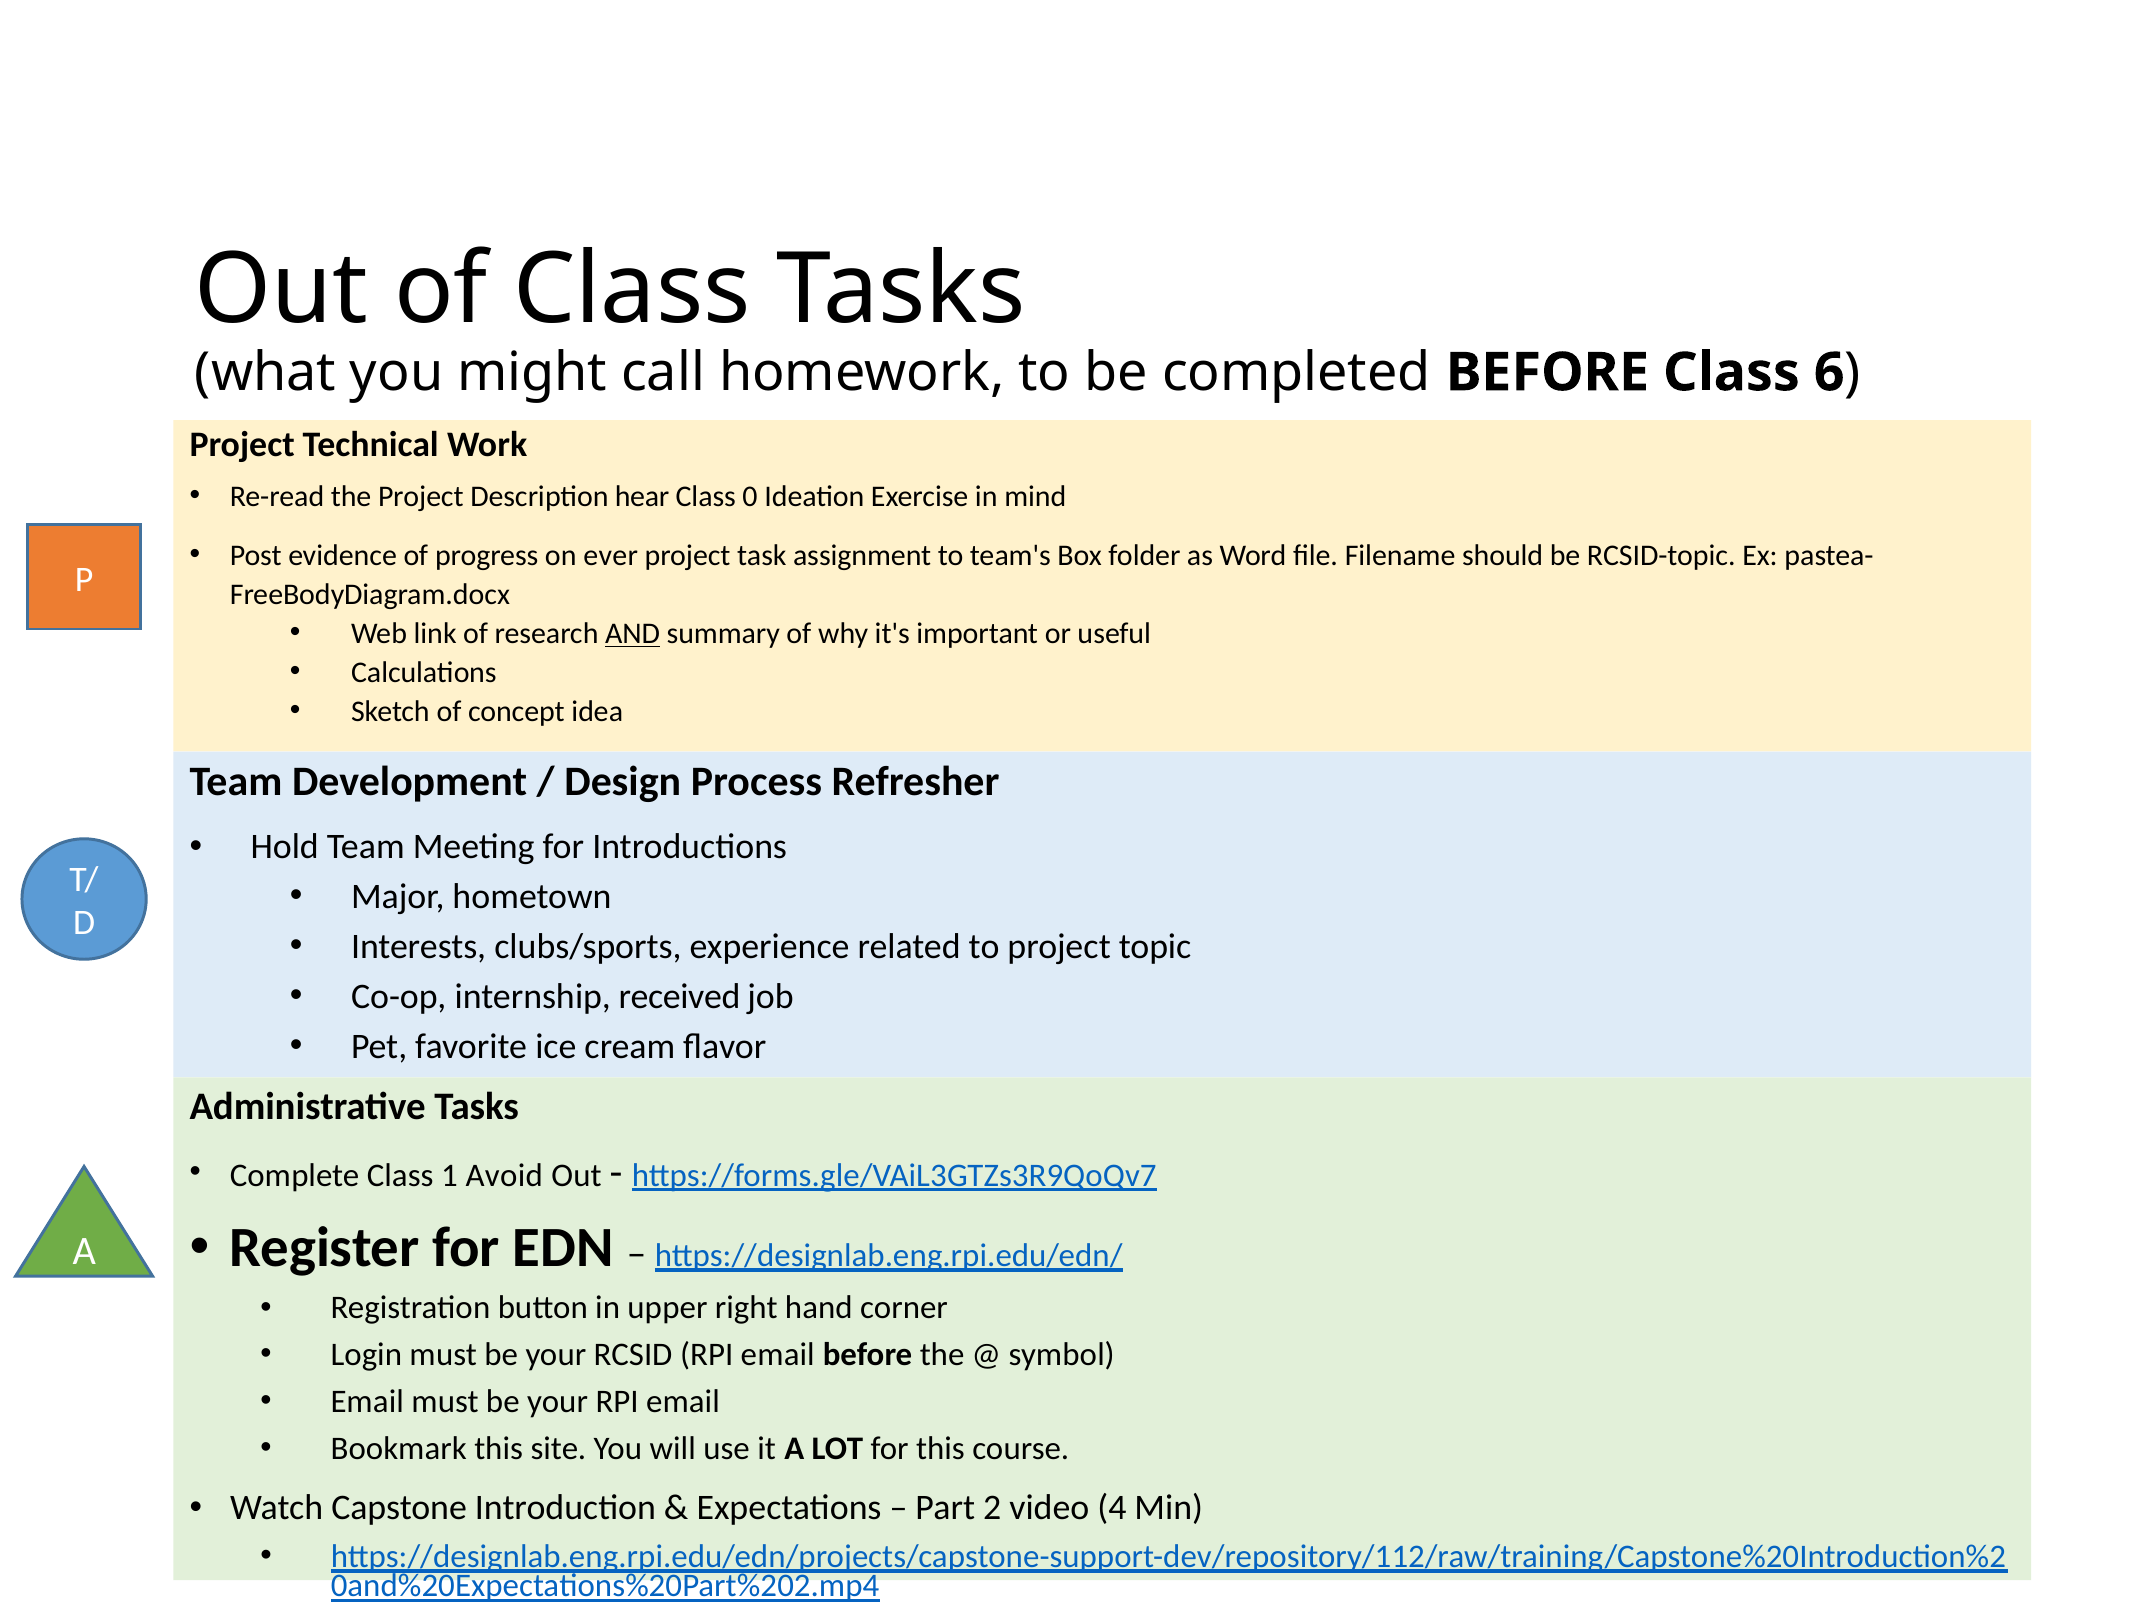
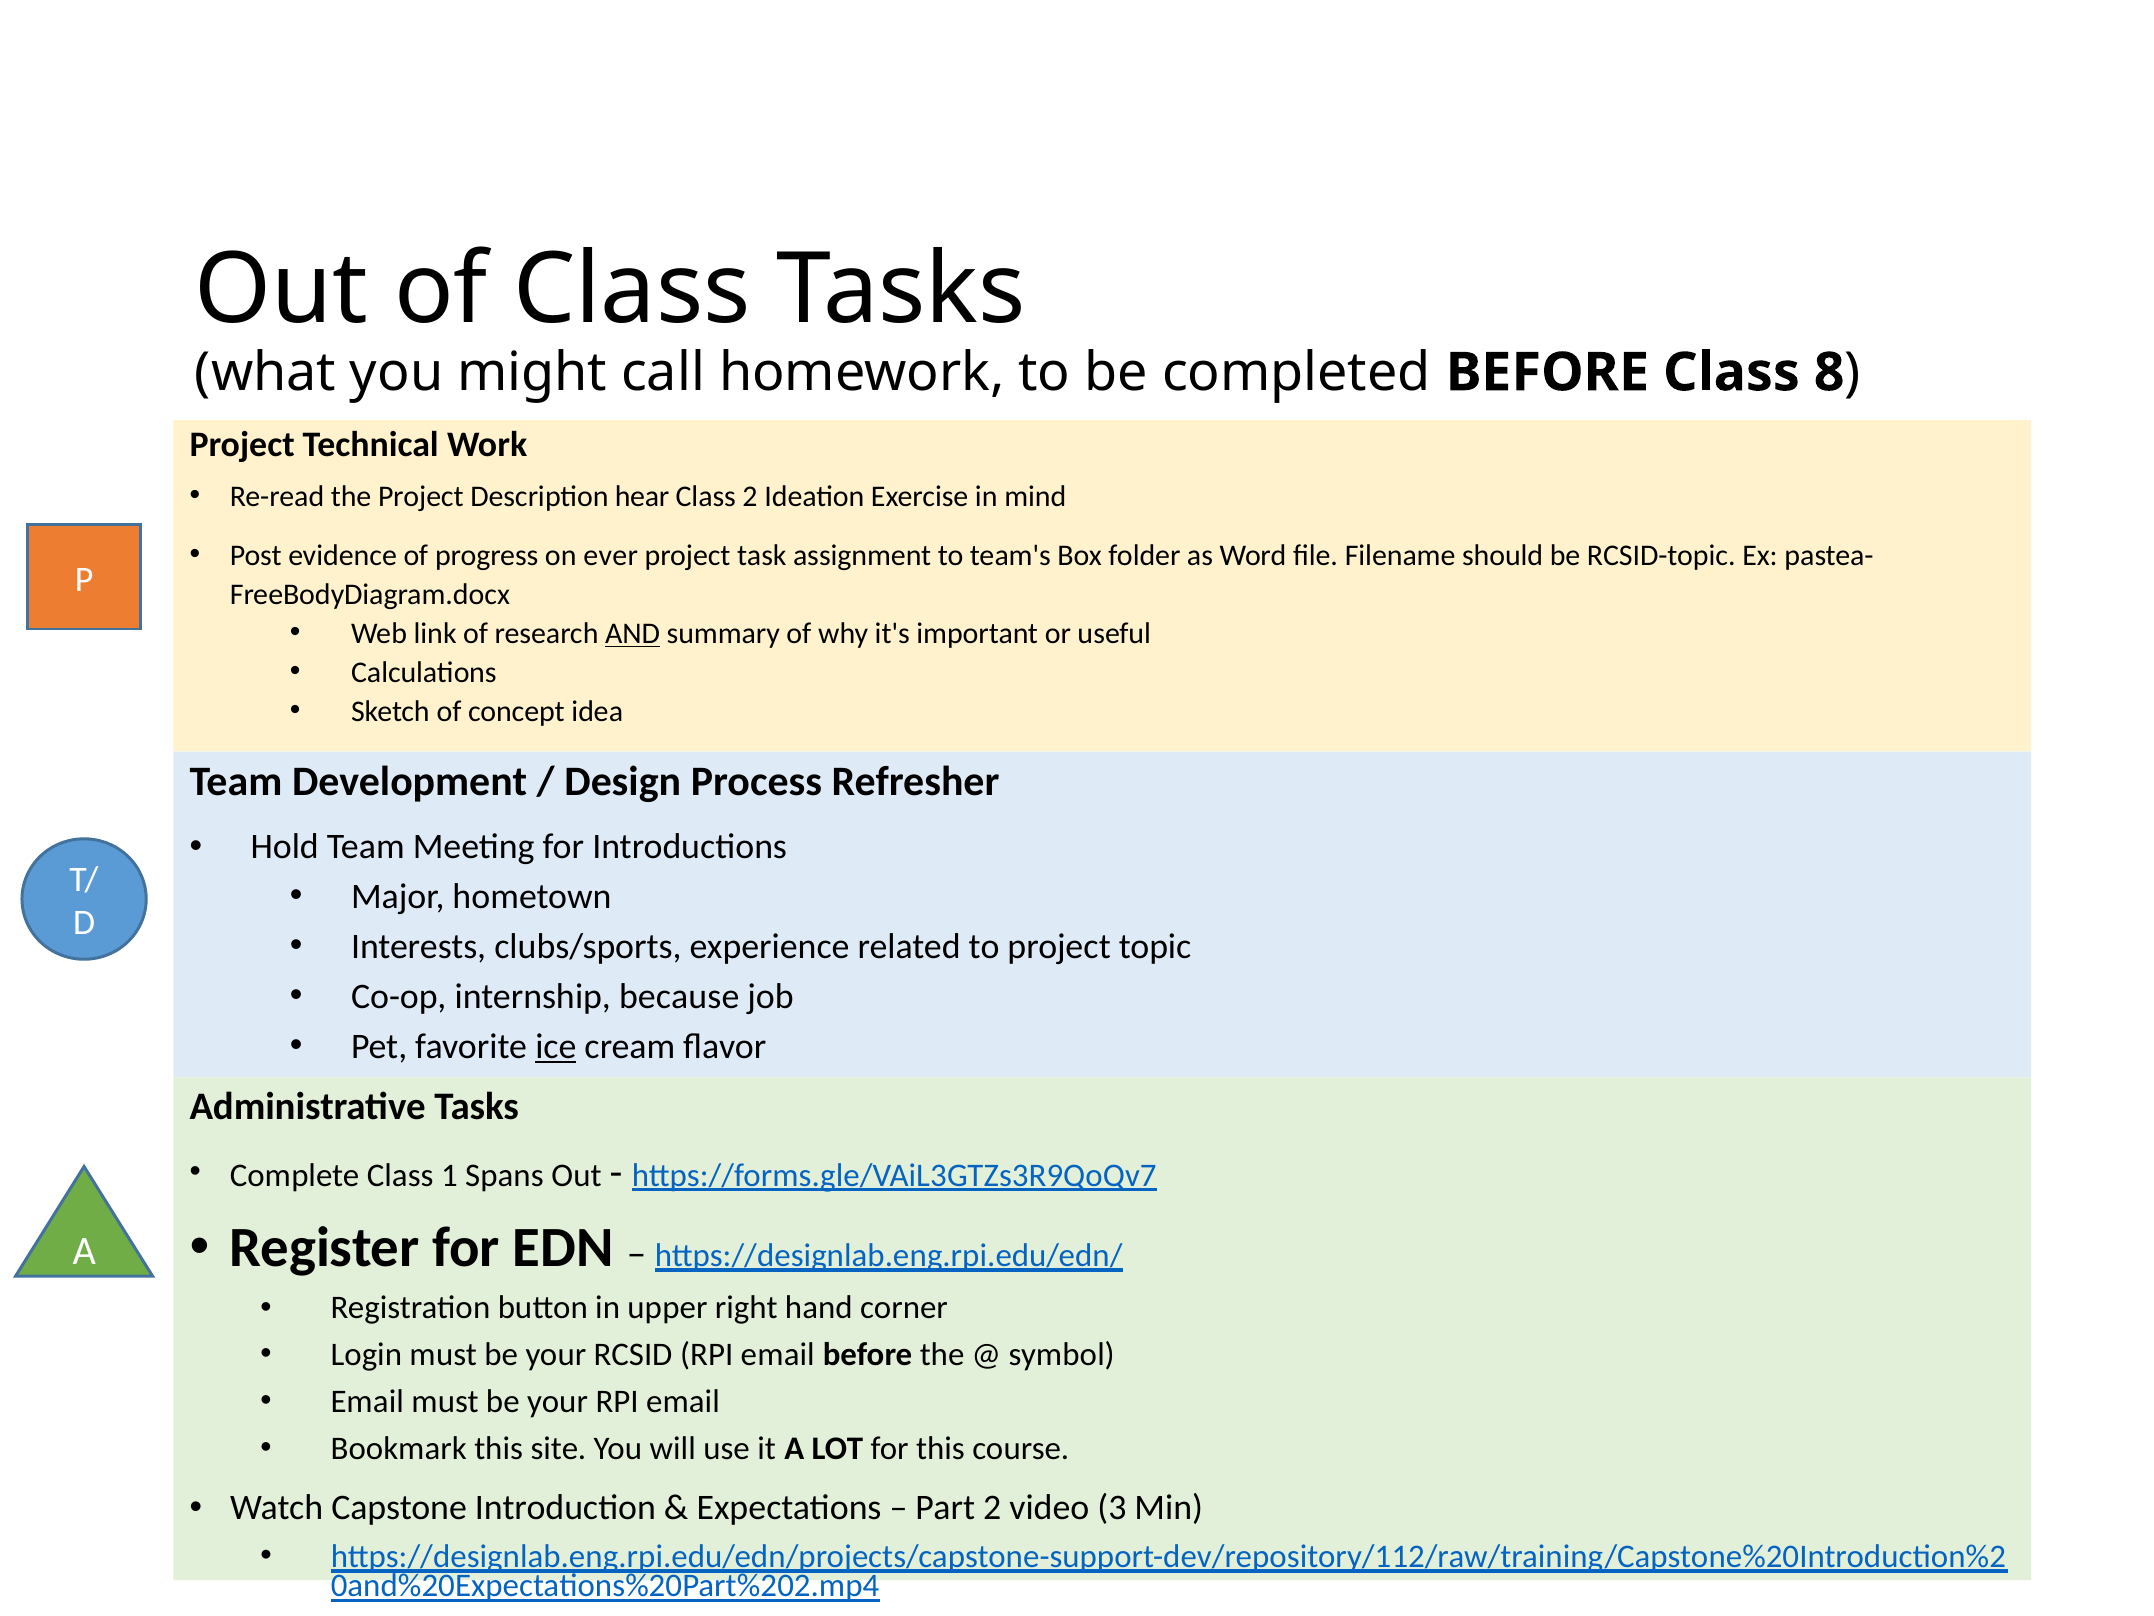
6: 6 -> 8
Class 0: 0 -> 2
received: received -> because
ice underline: none -> present
Avoid: Avoid -> Spans
4: 4 -> 3
